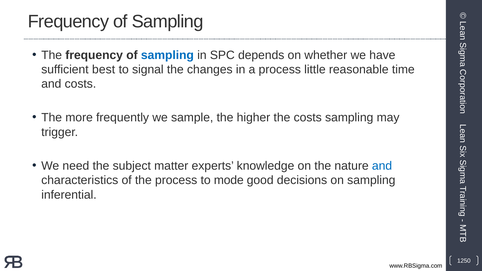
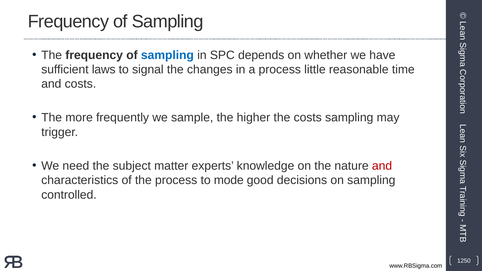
best: best -> laws
and at (382, 166) colour: blue -> red
inferential: inferential -> controlled
